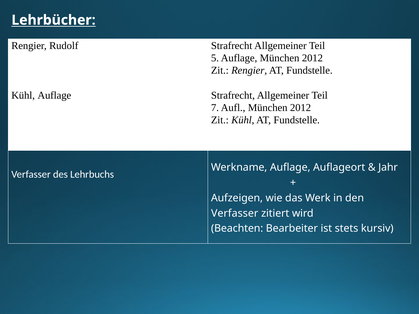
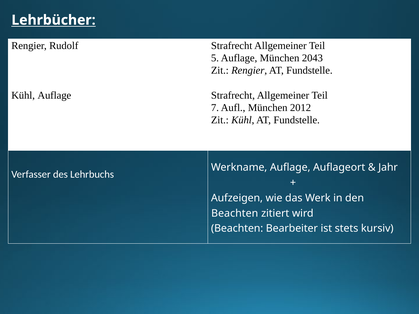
Auflage München 2012: 2012 -> 2043
Verfasser at (235, 213): Verfasser -> Beachten
